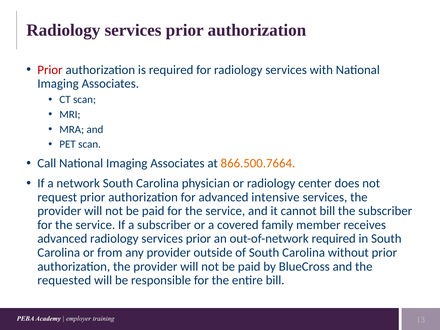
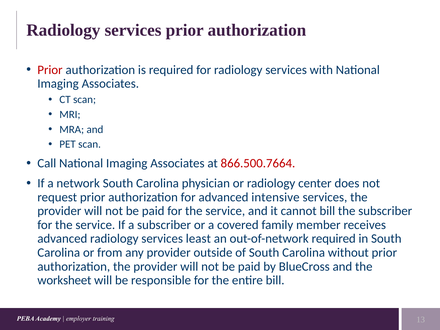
866.500.7664 colour: orange -> red
advanced radiology services prior: prior -> least
requested: requested -> worksheet
